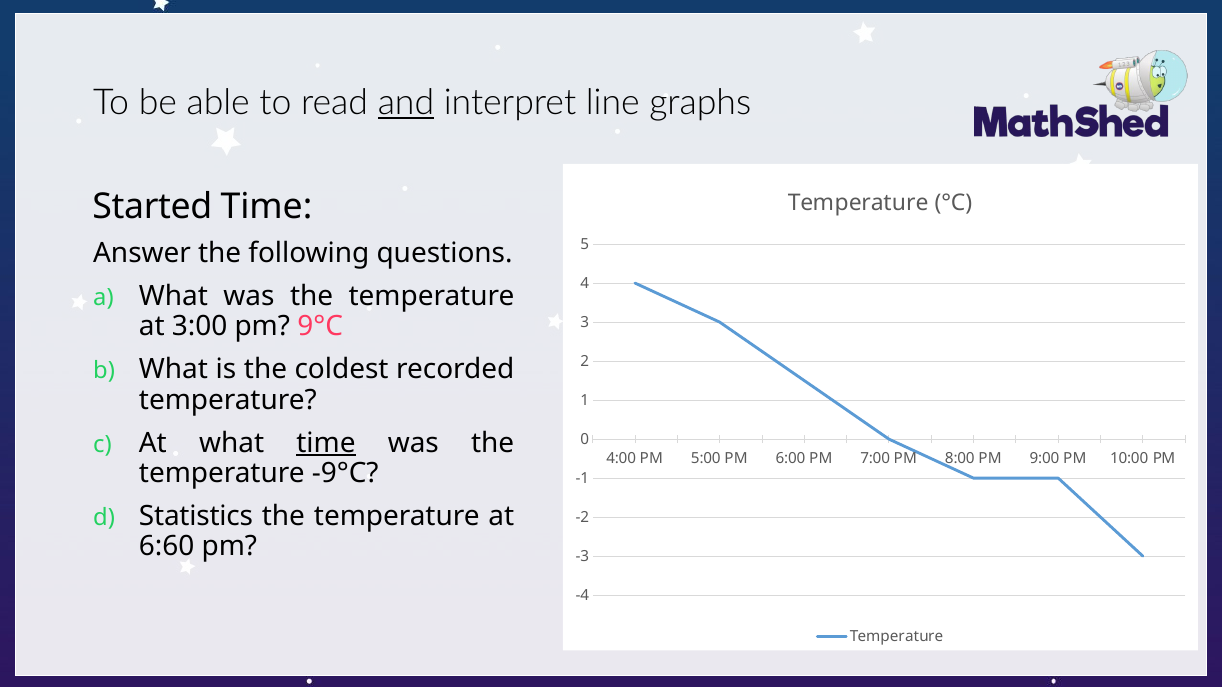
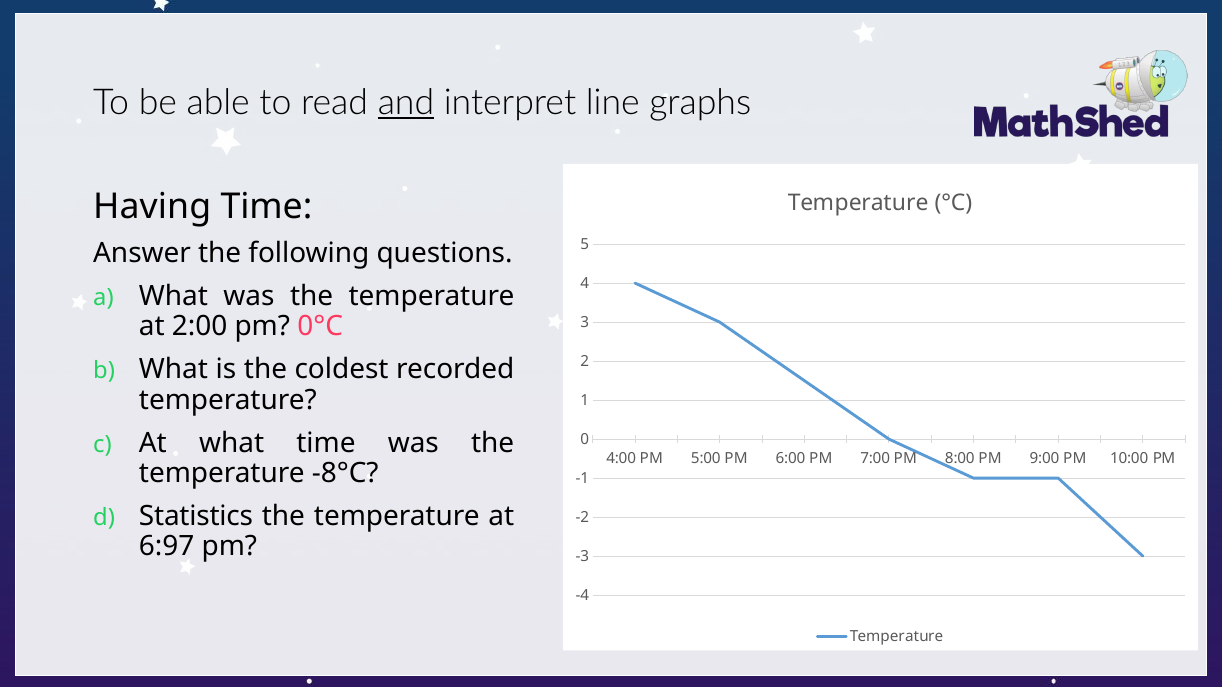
Started: Started -> Having
3:00: 3:00 -> 2:00
9°C: 9°C -> 0°C
time at (326, 443) underline: present -> none
-9°C: -9°C -> -8°C
6:60: 6:60 -> 6:97
